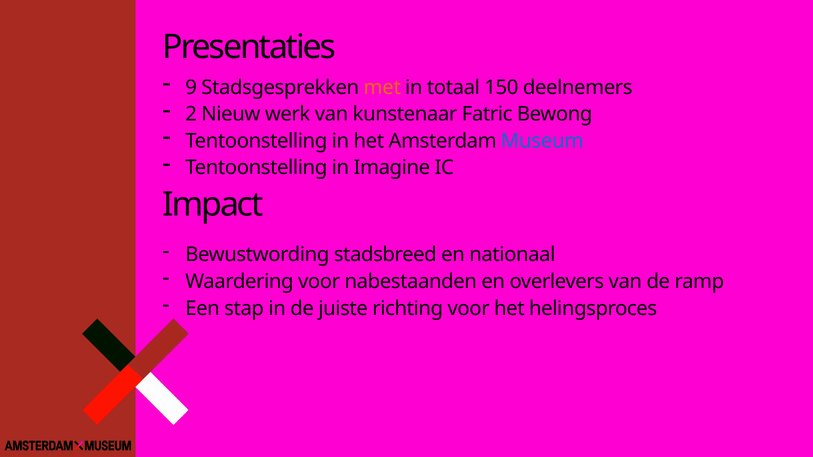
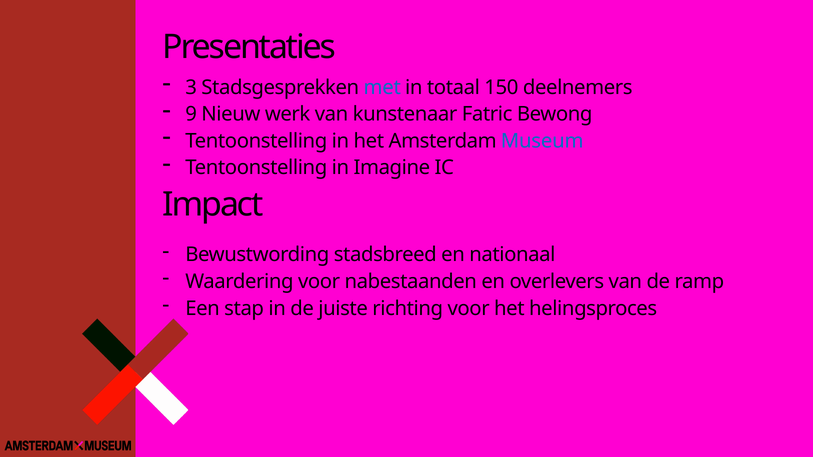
9: 9 -> 3
met colour: orange -> blue
2: 2 -> 9
